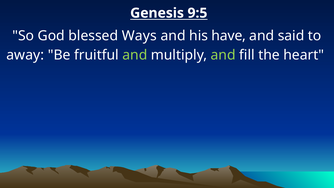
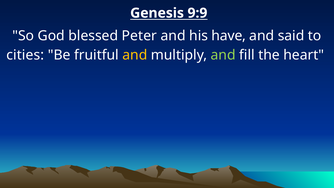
9:5: 9:5 -> 9:9
Ways: Ways -> Peter
away: away -> cities
and at (135, 55) colour: light green -> yellow
